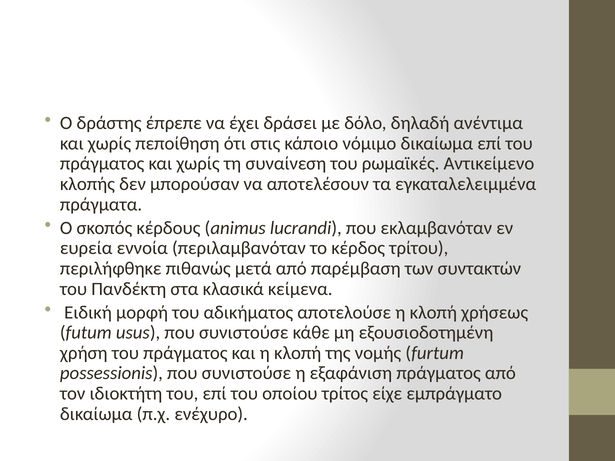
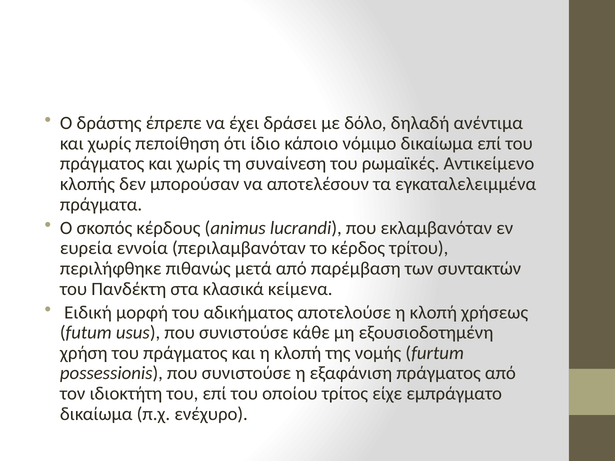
στις: στις -> ίδιο
